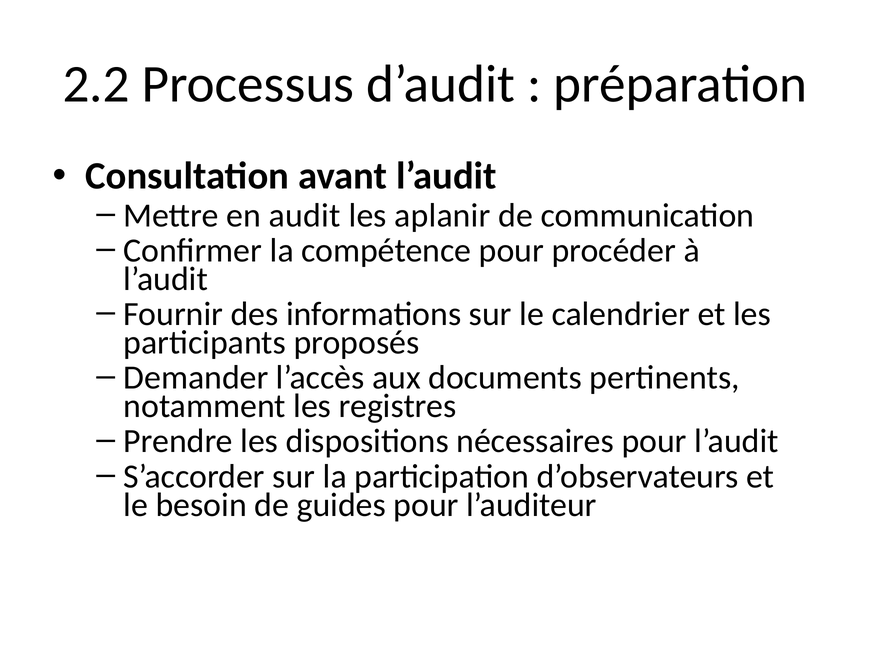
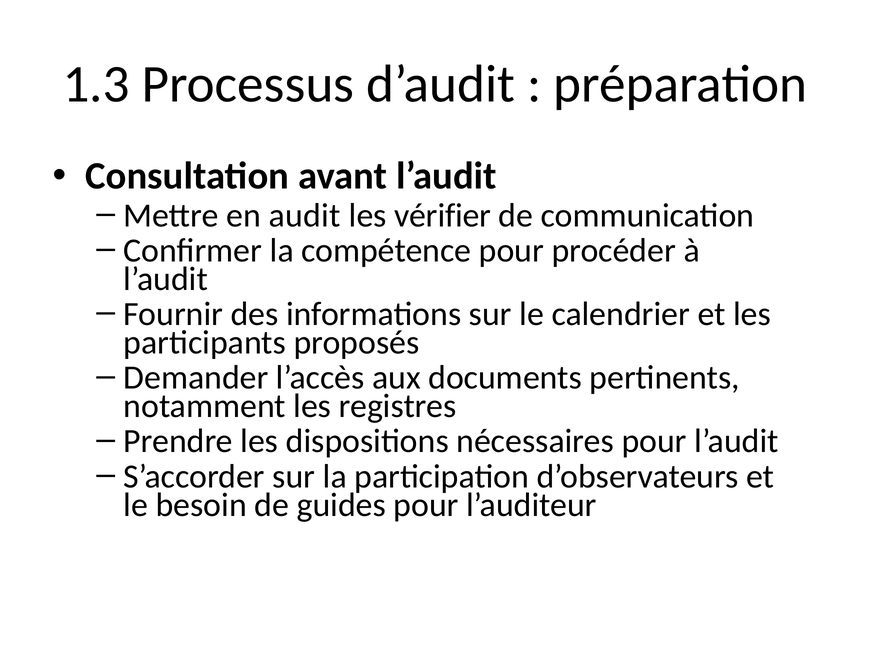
2.2: 2.2 -> 1.3
aplanir: aplanir -> vérifier
